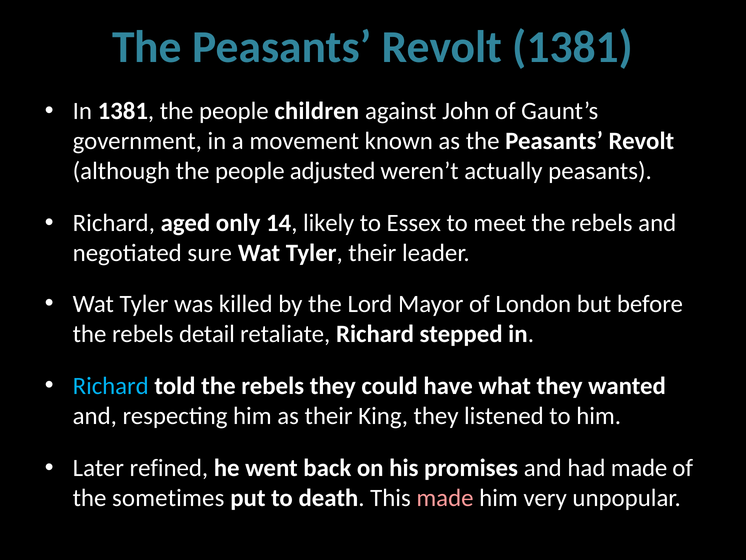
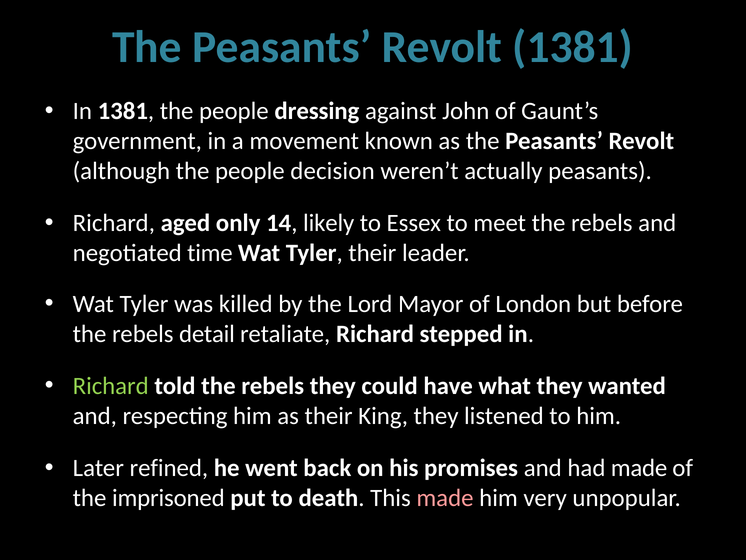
children: children -> dressing
adjusted: adjusted -> decision
sure: sure -> time
Richard at (111, 386) colour: light blue -> light green
sometimes: sometimes -> imprisoned
